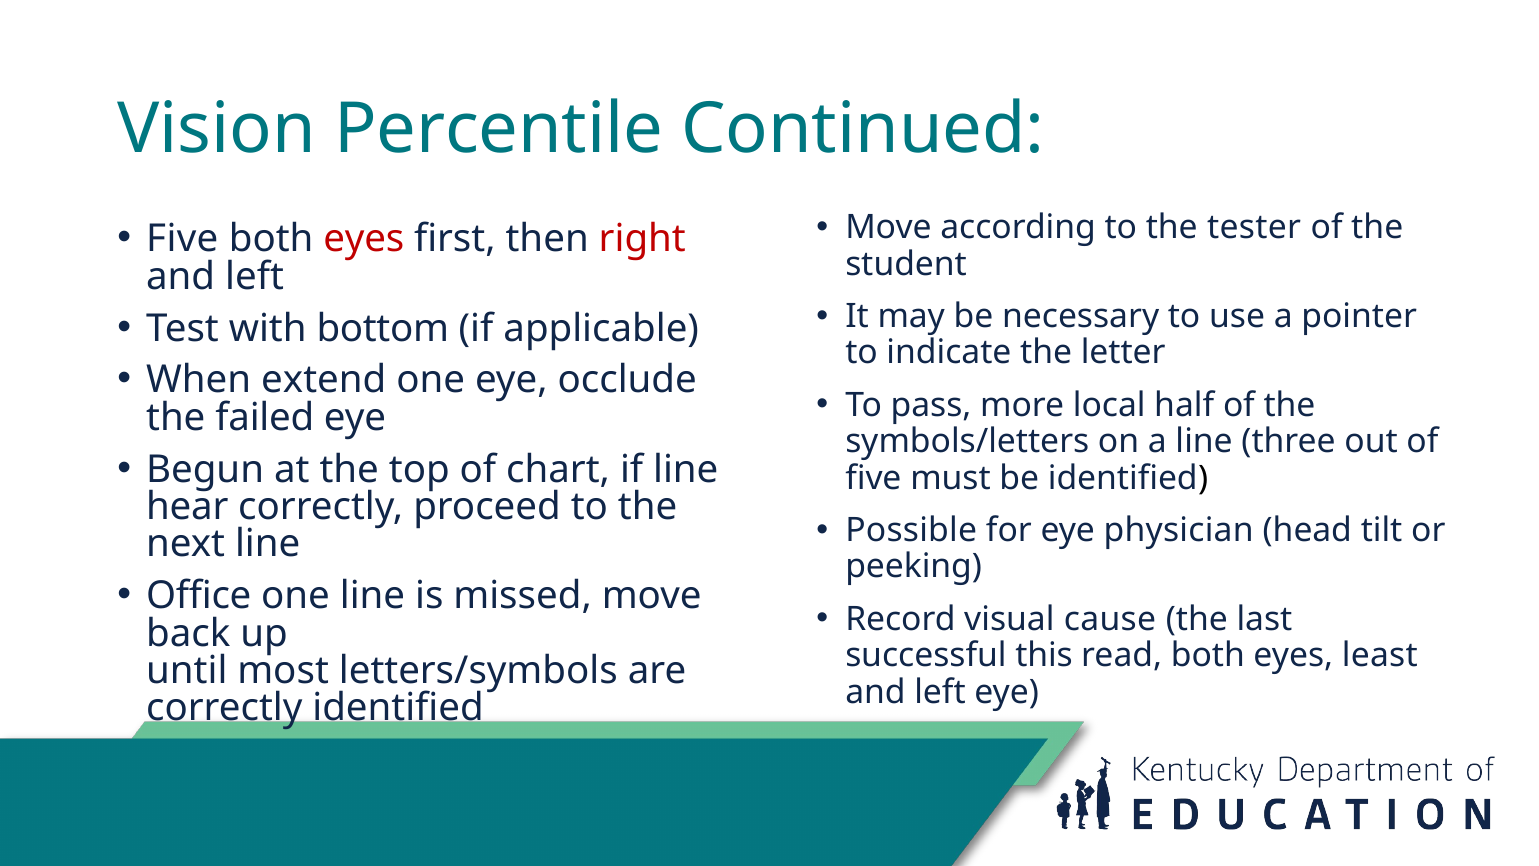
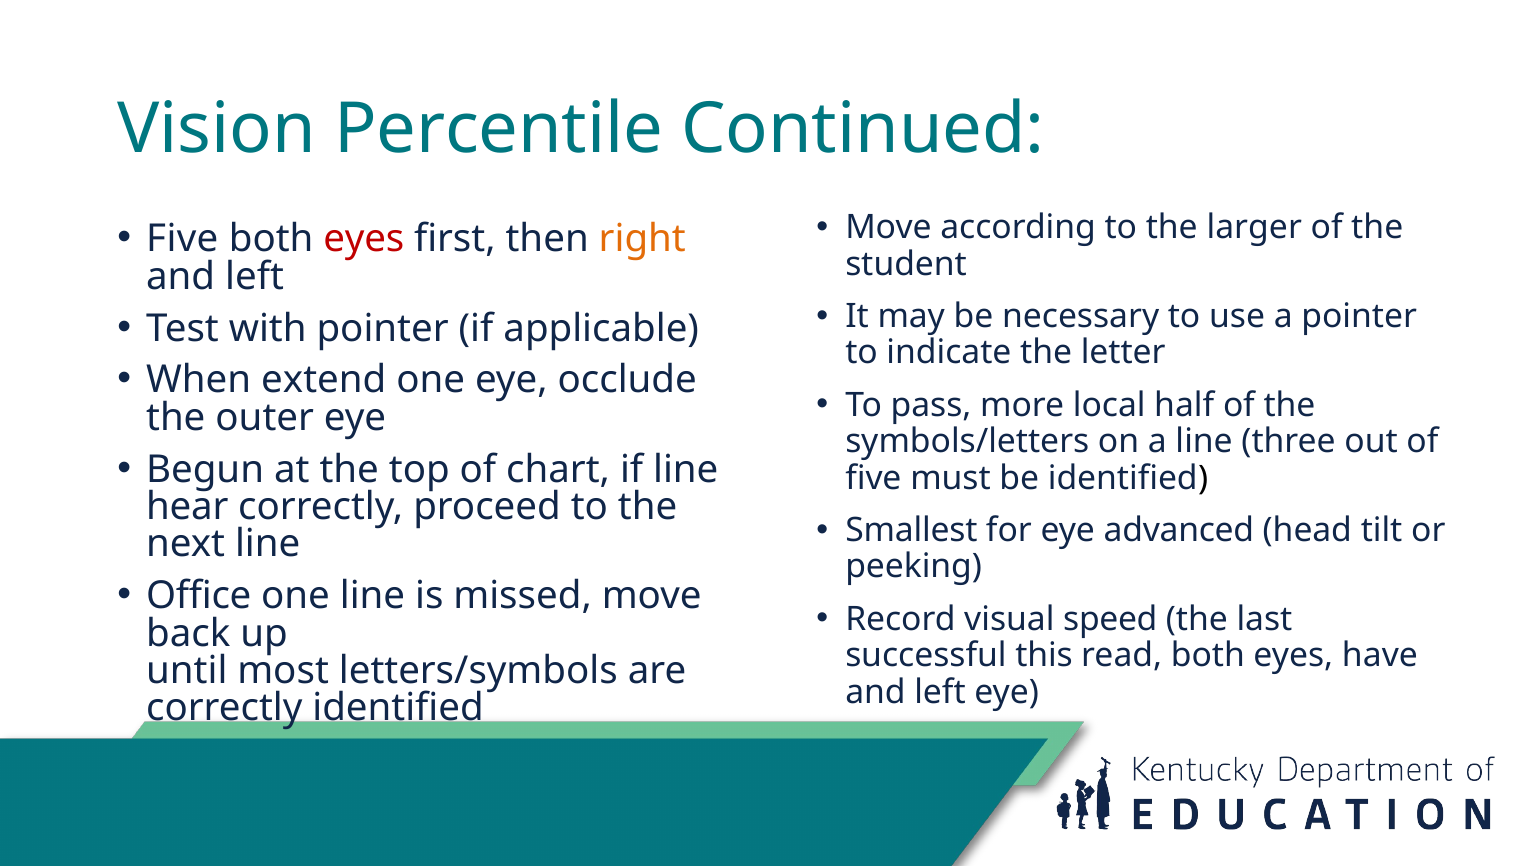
tester: tester -> larger
right colour: red -> orange
with bottom: bottom -> pointer
failed: failed -> outer
Possible: Possible -> Smallest
physician: physician -> advanced
cause: cause -> speed
least: least -> have
